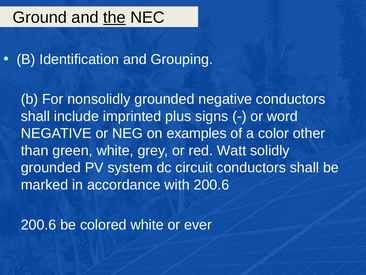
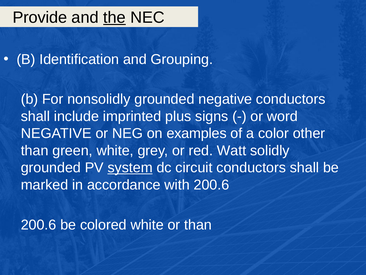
Ground: Ground -> Provide
system underline: none -> present
or ever: ever -> than
